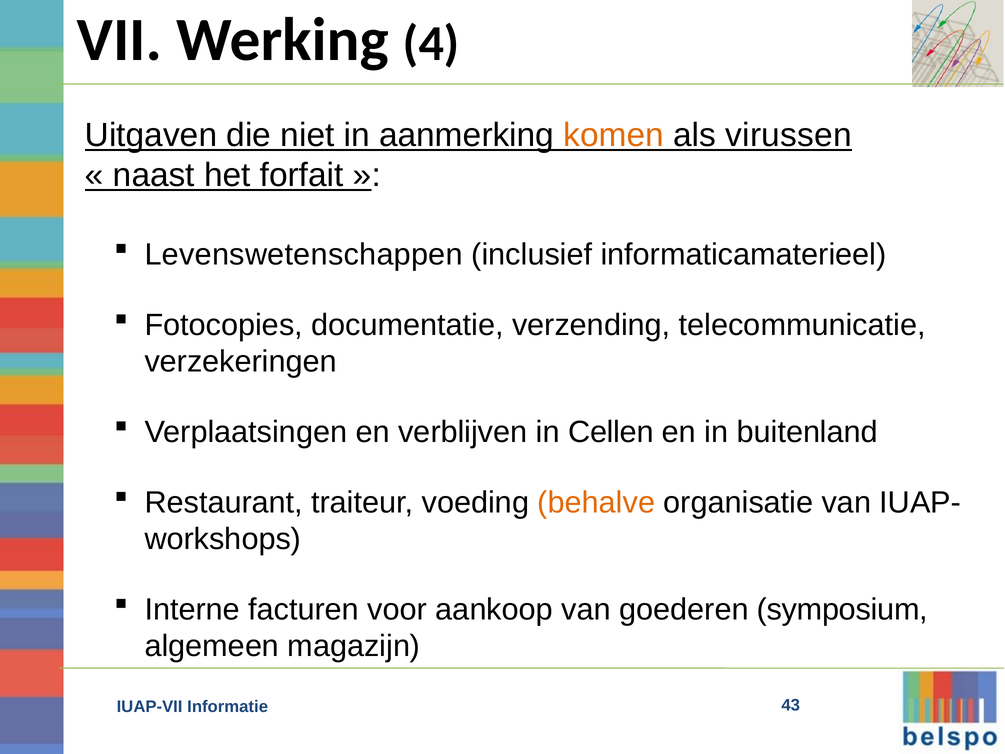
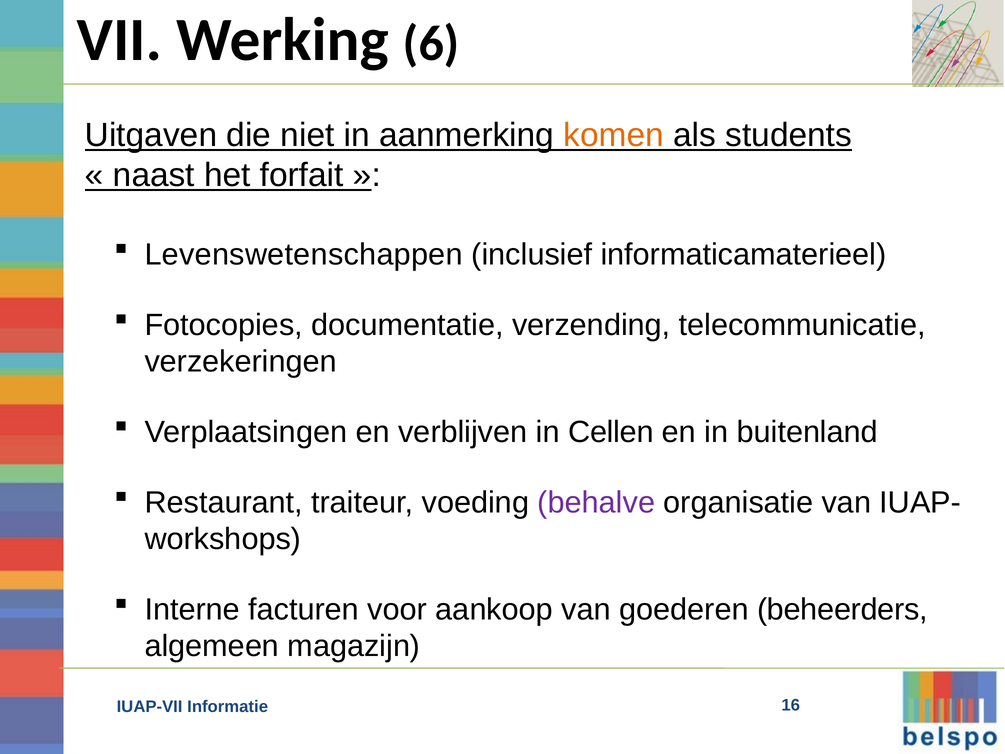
4: 4 -> 6
virussen: virussen -> students
behalve colour: orange -> purple
symposium: symposium -> beheerders
43: 43 -> 16
